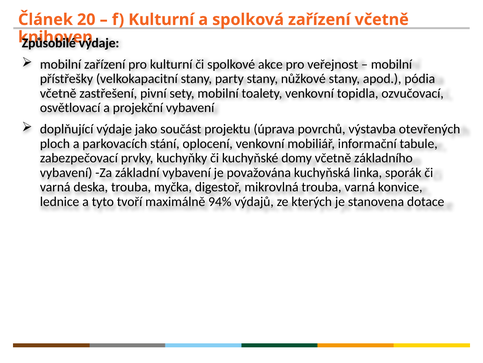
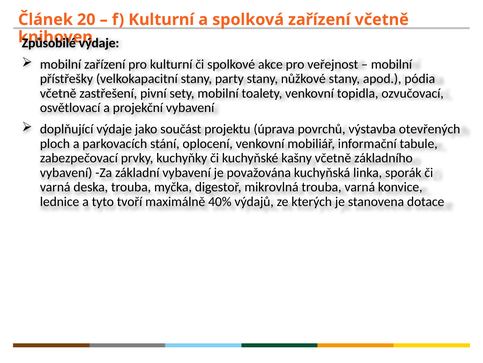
domy: domy -> kašny
94%: 94% -> 40%
